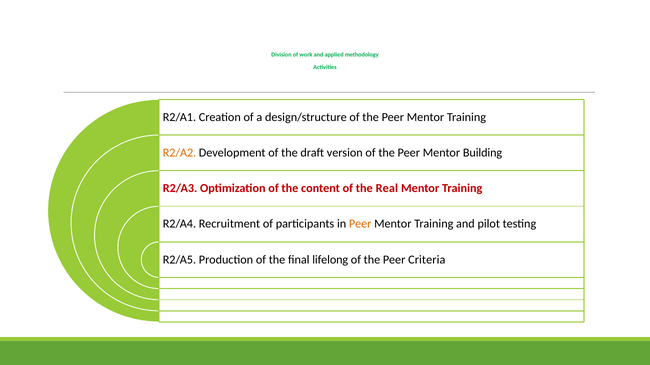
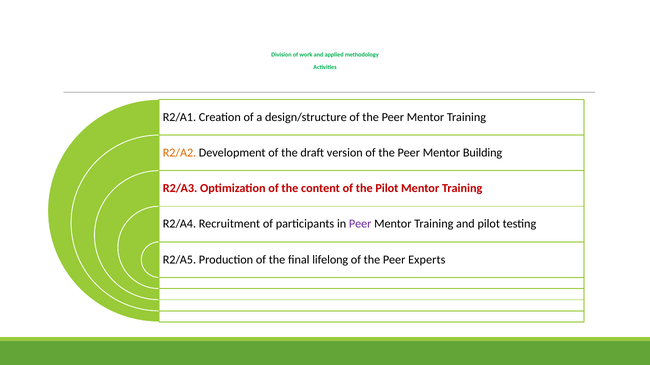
the Real: Real -> Pilot
Peer at (360, 224) colour: orange -> purple
Criteria: Criteria -> Experts
